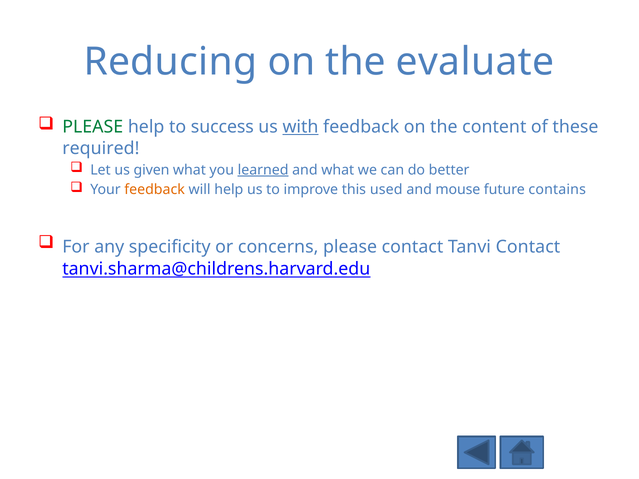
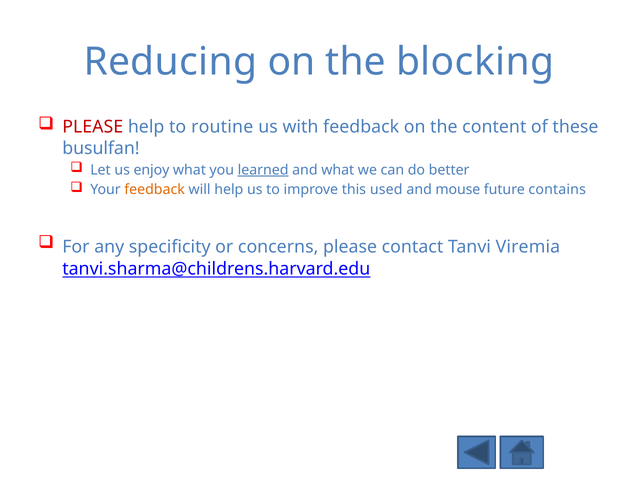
evaluate: evaluate -> blocking
PLEASE at (93, 127) colour: green -> red
success: success -> routine
with underline: present -> none
required: required -> busulfan
given: given -> enjoy
Tanvi Contact: Contact -> Viremia
